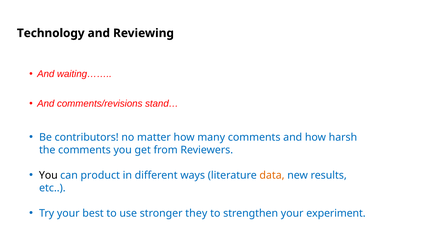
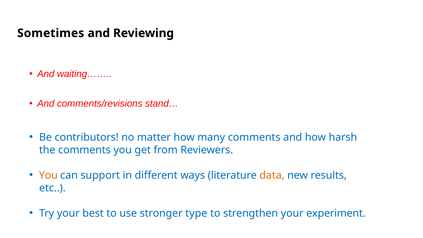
Technology: Technology -> Sometimes
You at (48, 175) colour: black -> orange
product: product -> support
they: they -> type
